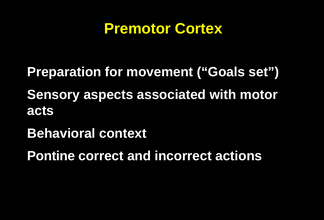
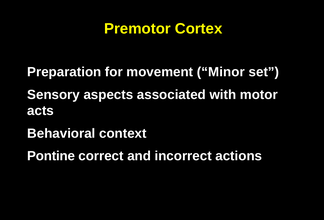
Goals: Goals -> Minor
